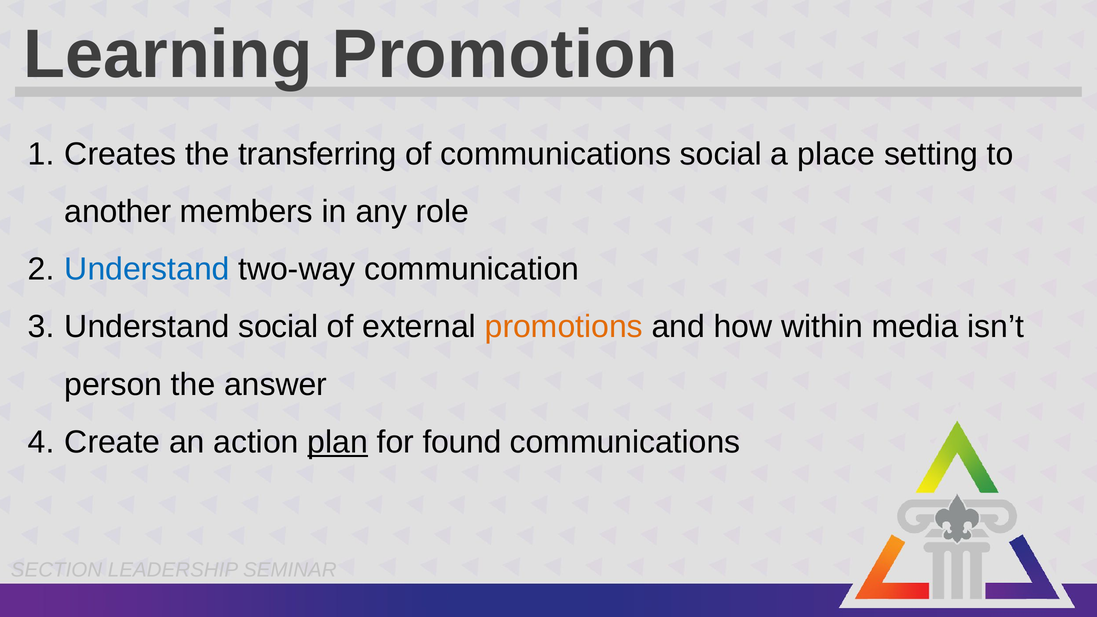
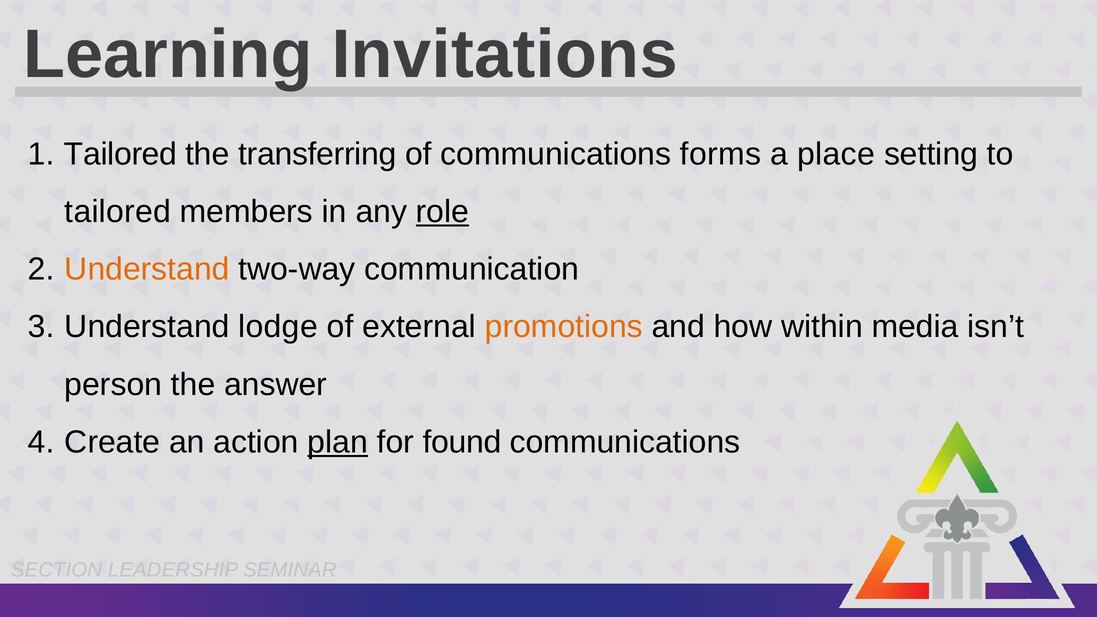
Promotion: Promotion -> Invitations
Creates at (120, 154): Creates -> Tailored
communications social: social -> forms
another at (118, 212): another -> tailored
role underline: none -> present
Understand at (147, 269) colour: blue -> orange
Understand social: social -> lodge
